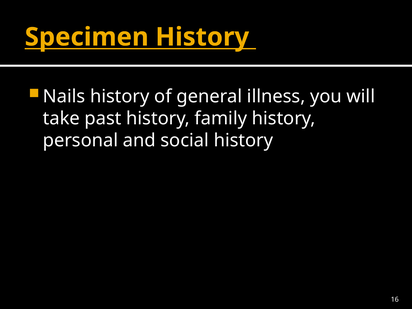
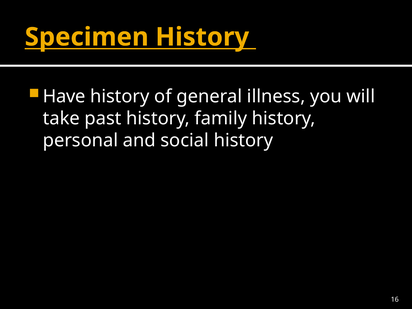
Nails: Nails -> Have
